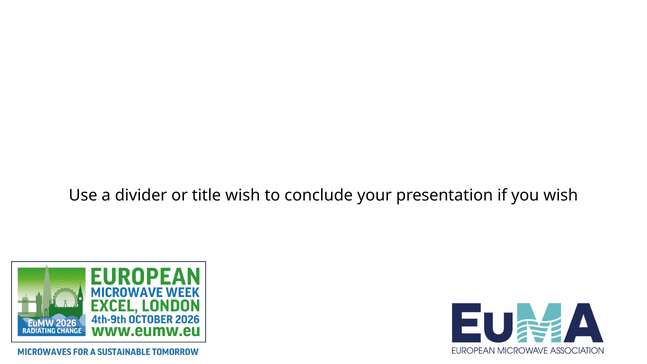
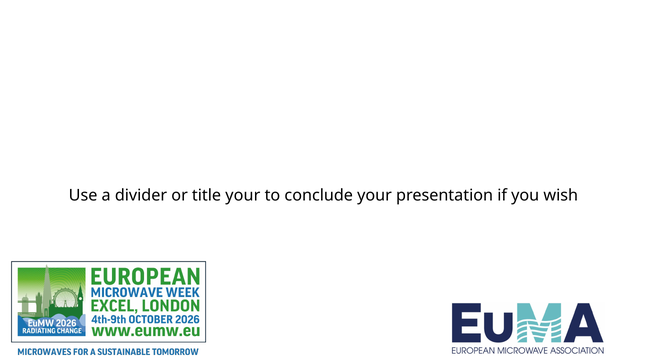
title wish: wish -> your
